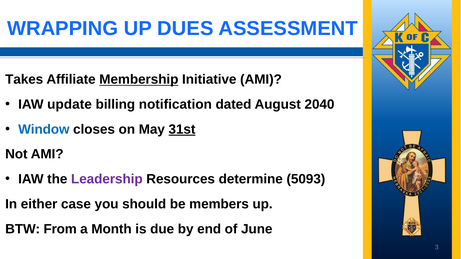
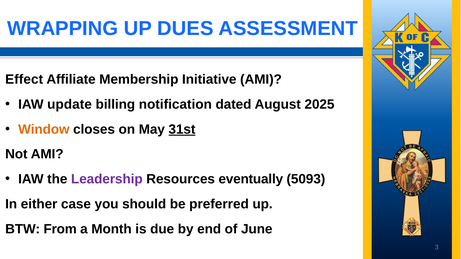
Takes: Takes -> Effect
Membership underline: present -> none
2040: 2040 -> 2025
Window colour: blue -> orange
determine: determine -> eventually
members: members -> preferred
